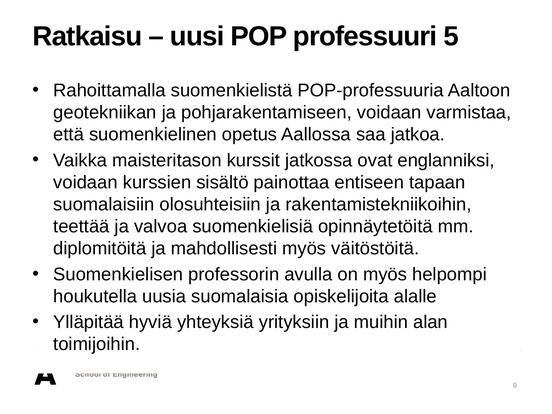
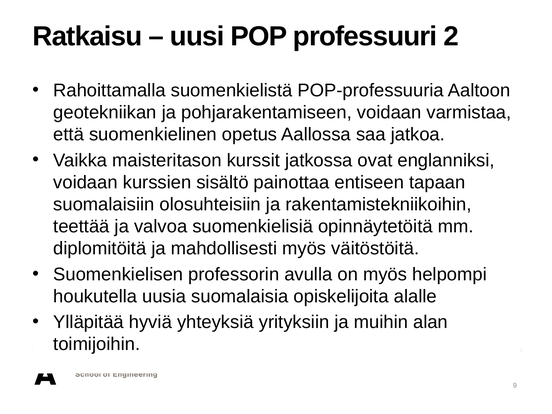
5: 5 -> 2
